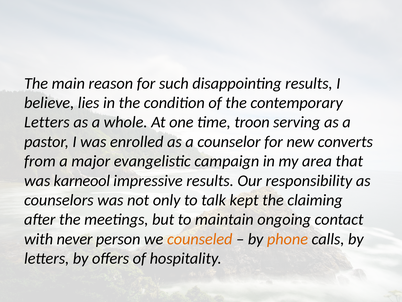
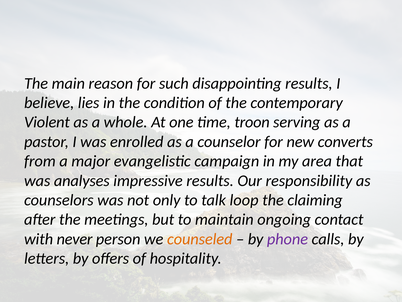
Letters at (47, 122): Letters -> Violent
karneool: karneool -> analyses
kept: kept -> loop
phone colour: orange -> purple
